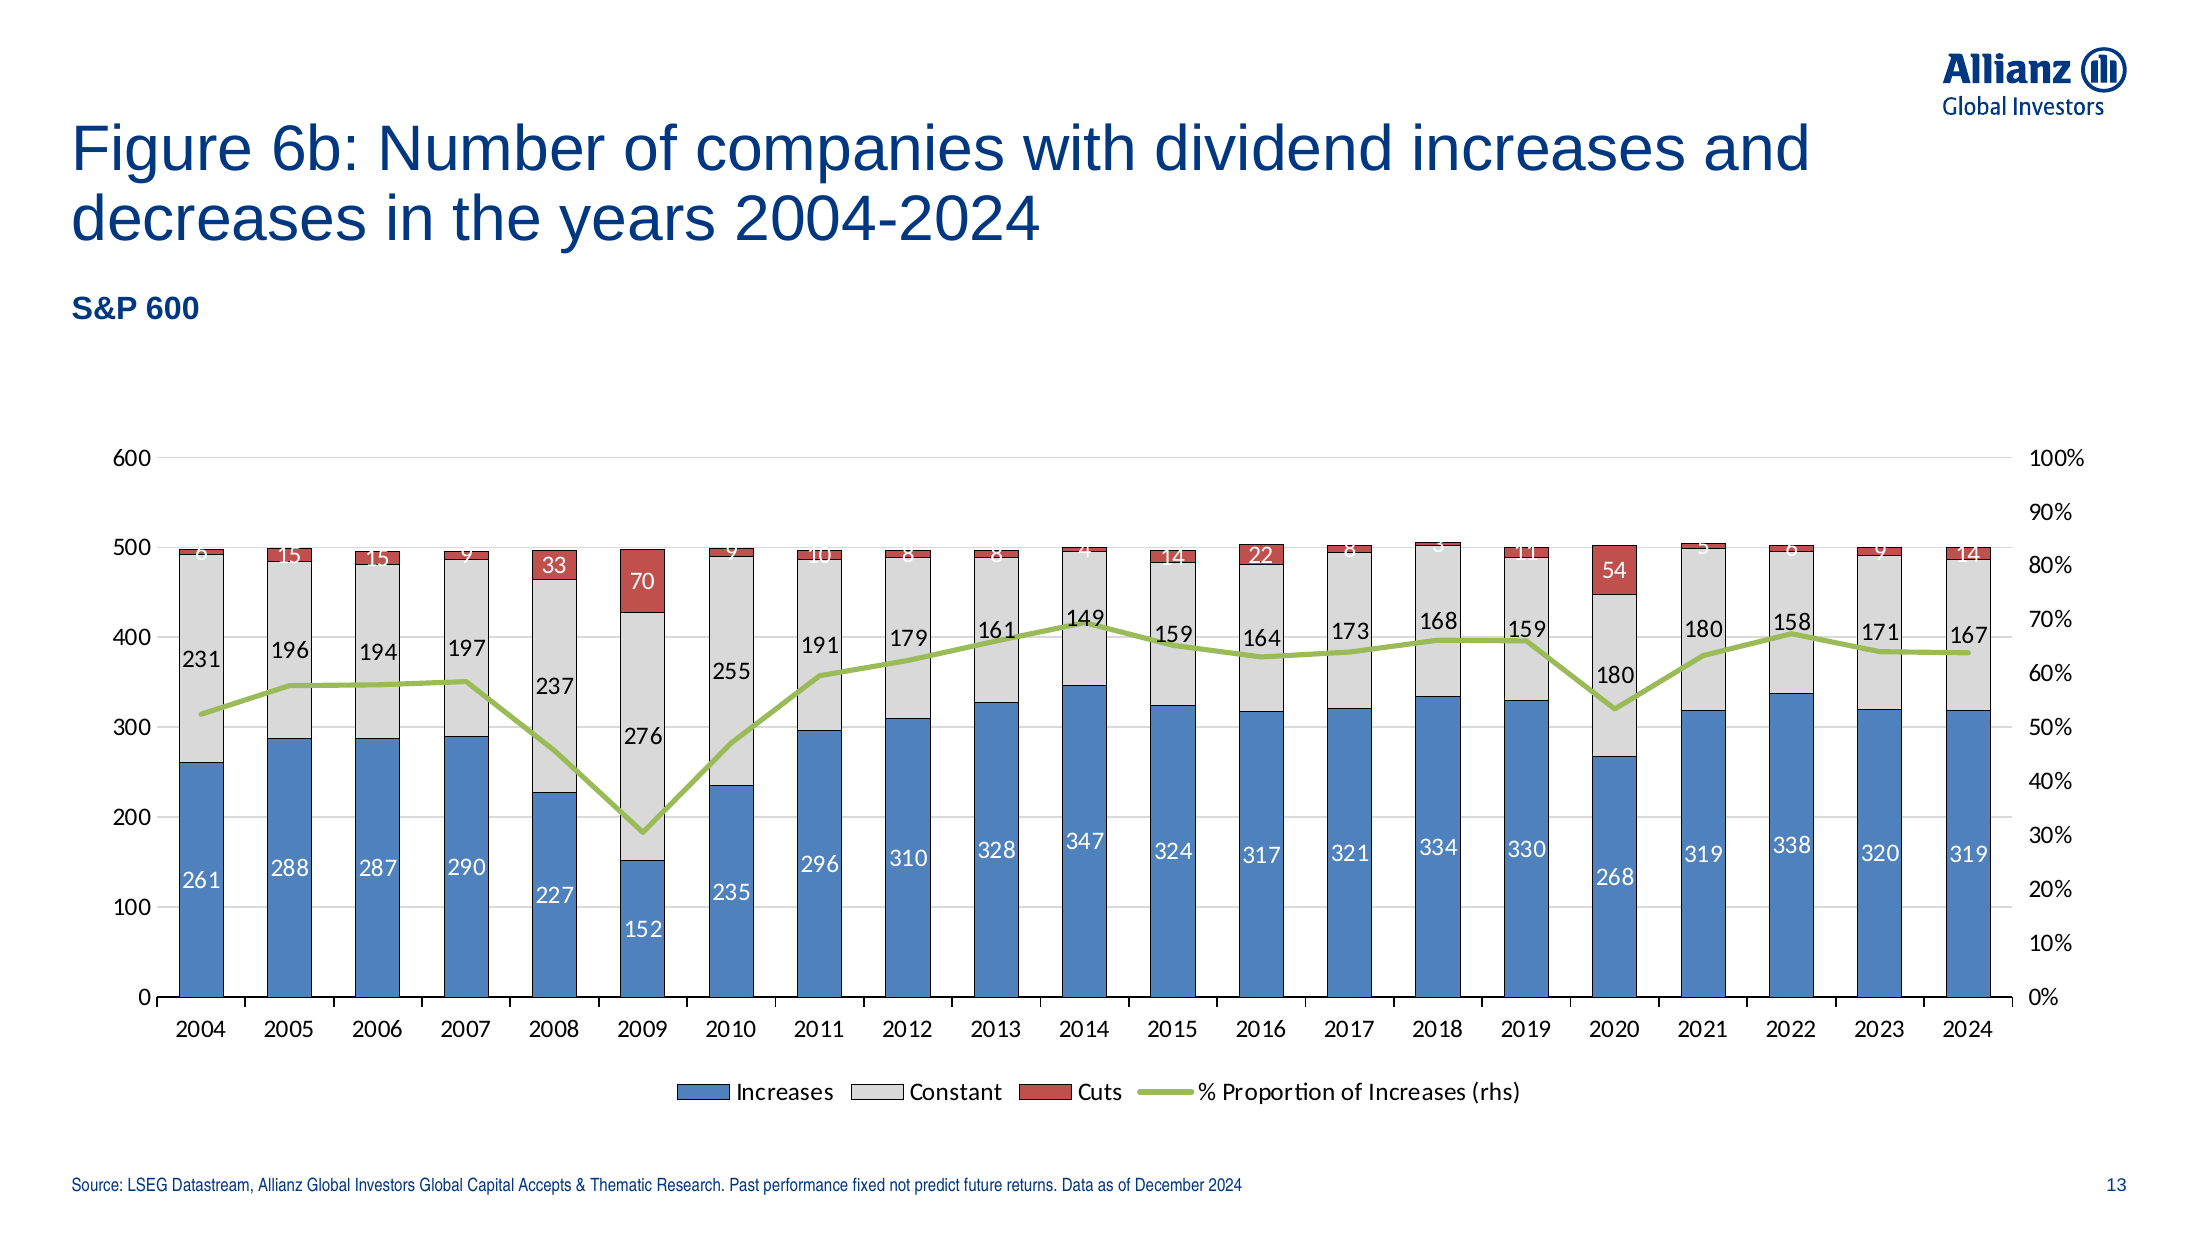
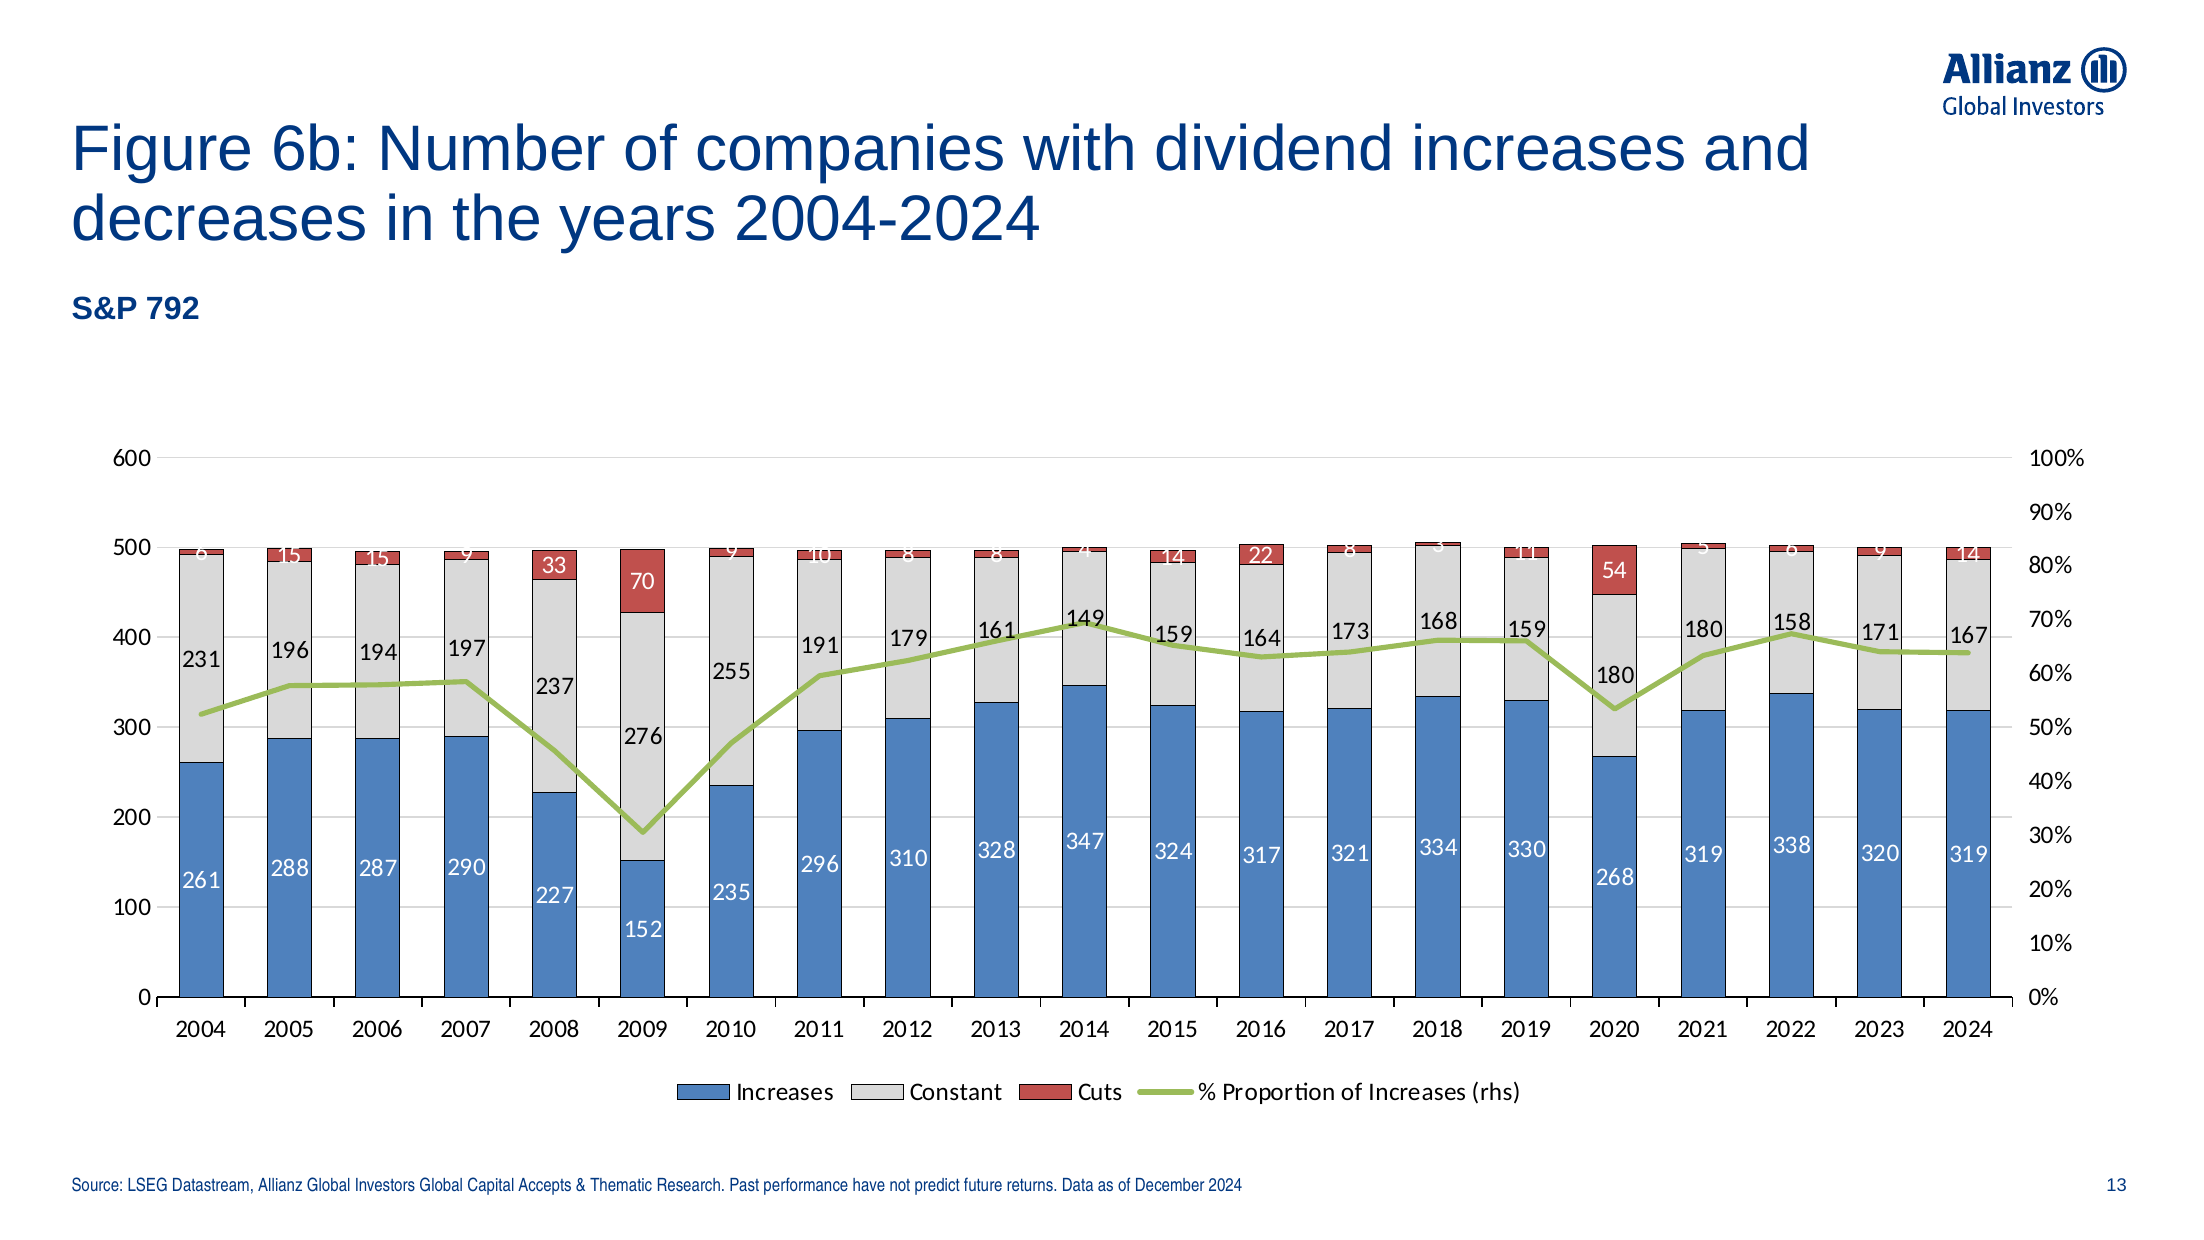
S&P 600: 600 -> 792
fixed: fixed -> have
